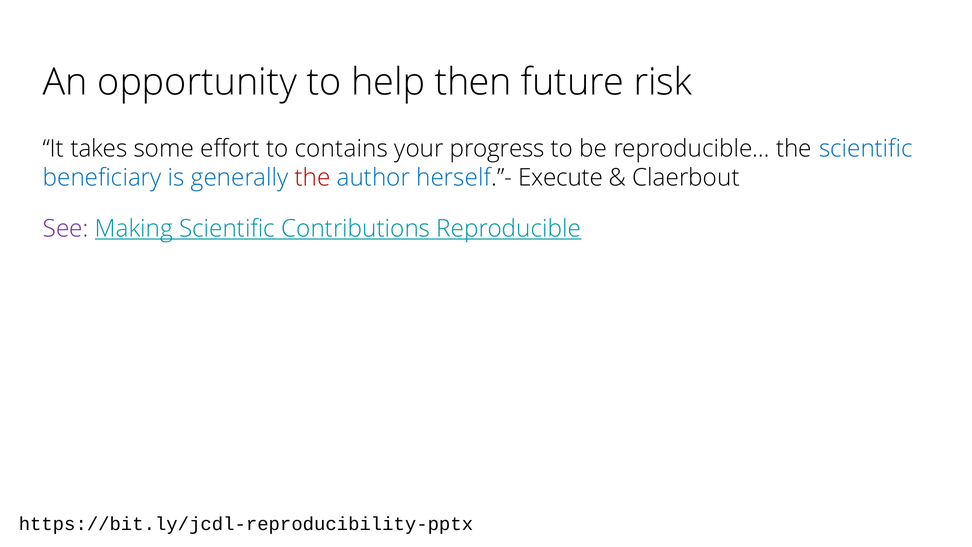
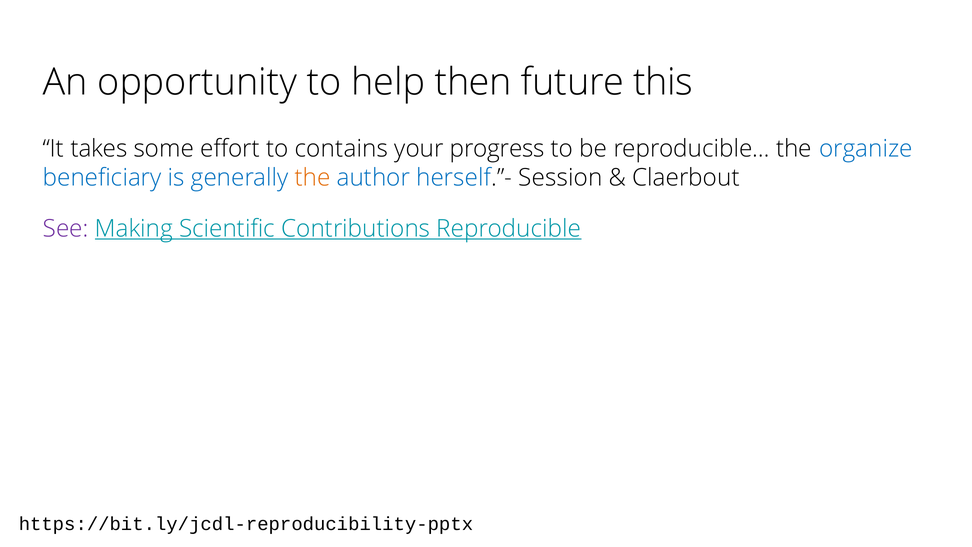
risk: risk -> this
the scientific: scientific -> organize
the at (313, 178) colour: red -> orange
Execute: Execute -> Session
